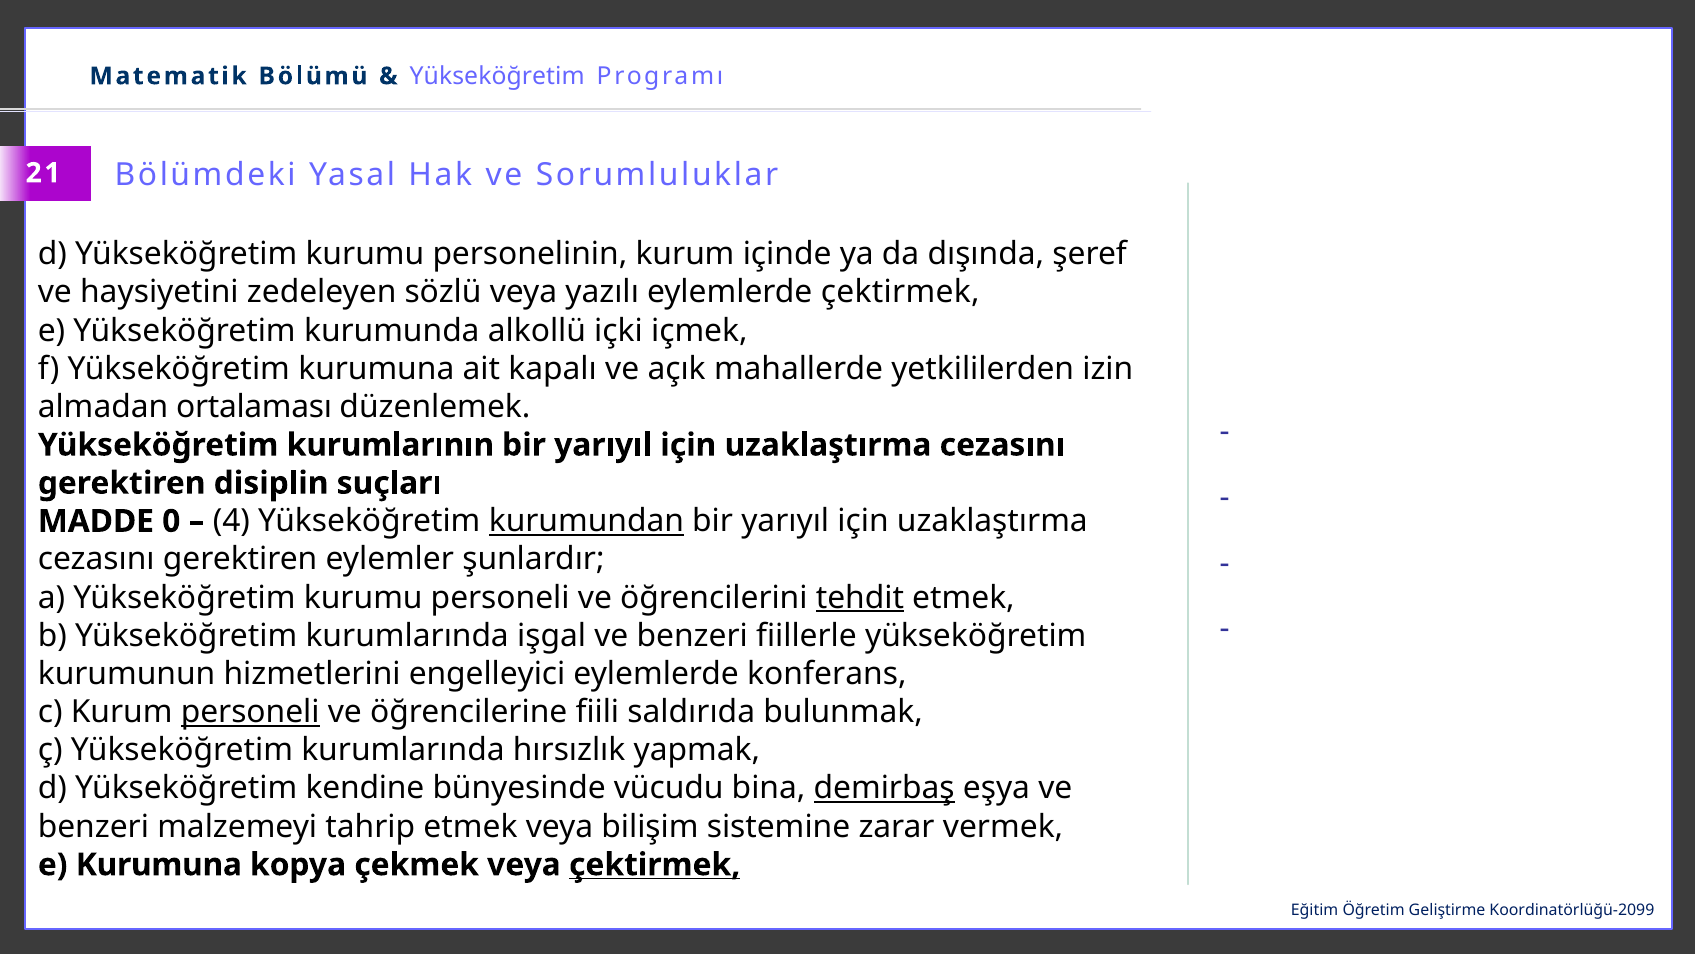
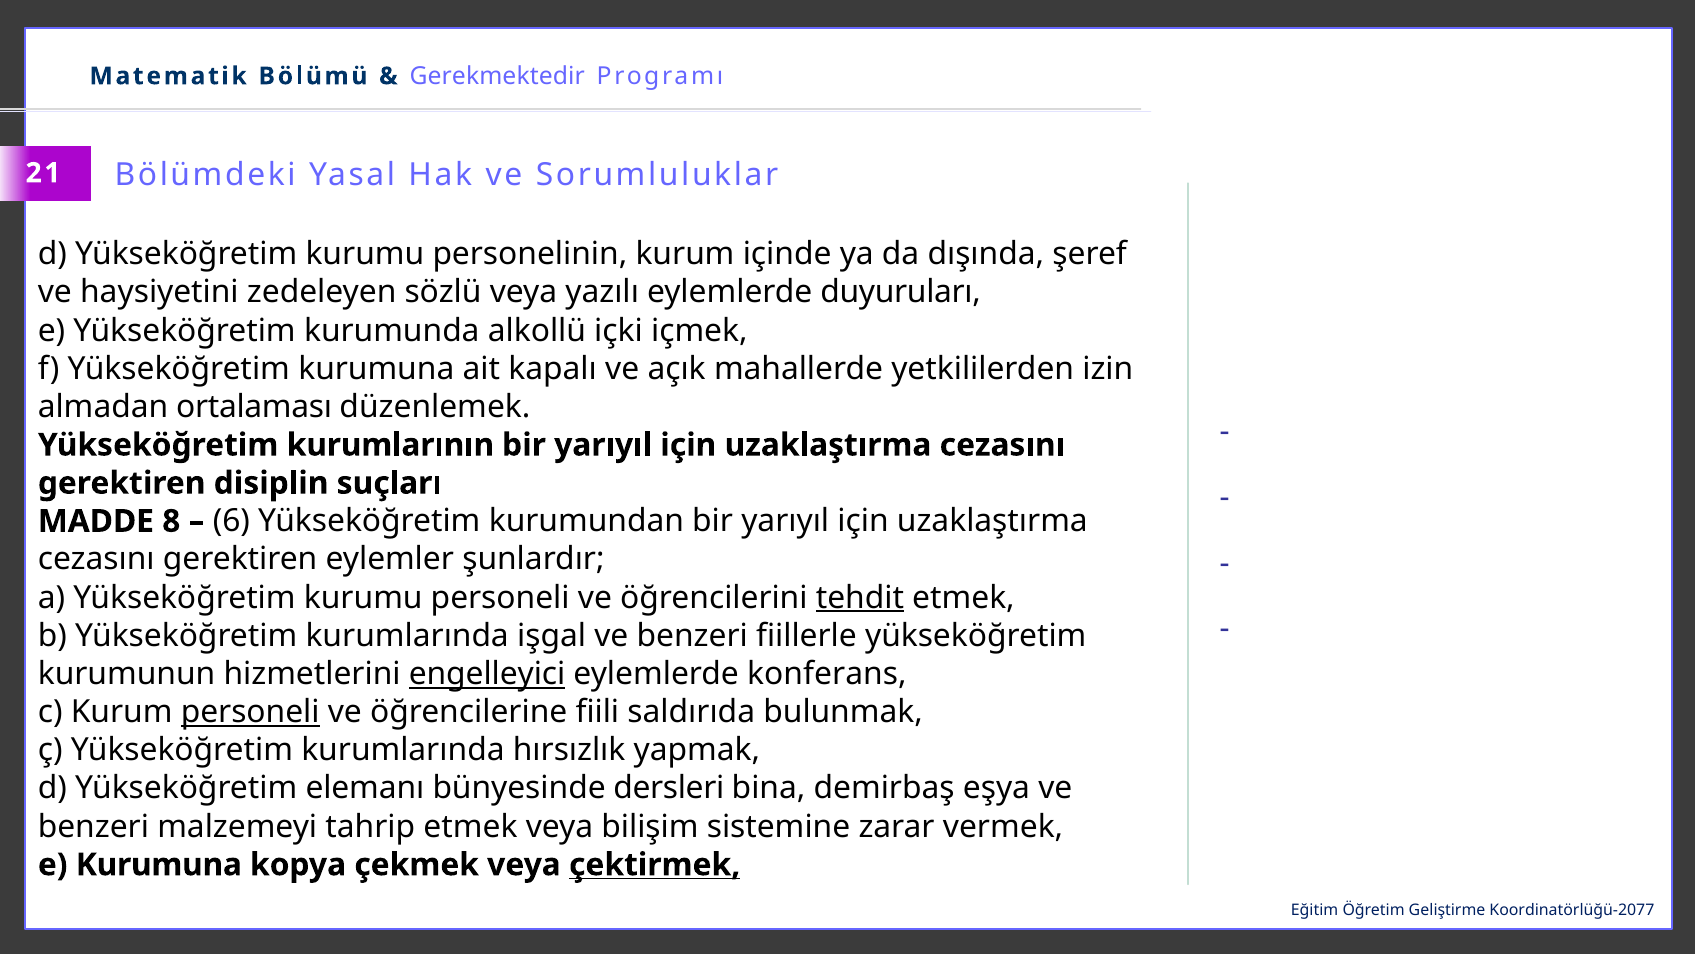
Yükseköğretim at (497, 76): Yükseköğretim -> Gerekmektedir
eylemlerde çektirmek: çektirmek -> duyuruları
0: 0 -> 8
4: 4 -> 6
kurumundan underline: present -> none
engelleyici underline: none -> present
kendine: kendine -> elemanı
vücudu: vücudu -> dersleri
demirbaş underline: present -> none
Koordinatörlüğü-2099: Koordinatörlüğü-2099 -> Koordinatörlüğü-2077
